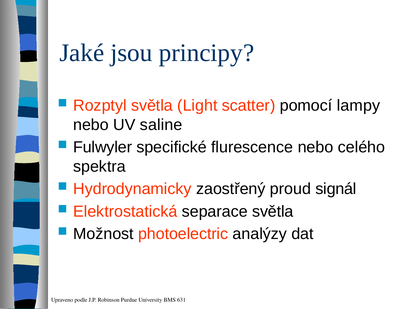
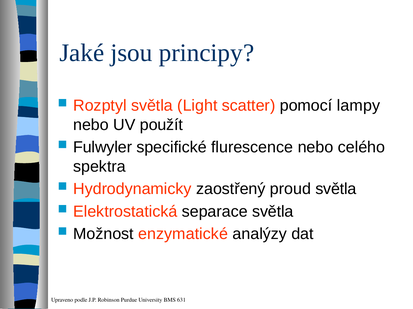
saline: saline -> použít
proud signál: signál -> světla
photoelectric: photoelectric -> enzymatické
